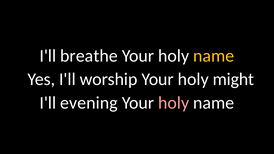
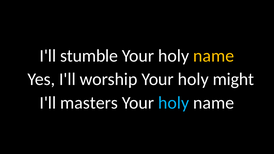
breathe: breathe -> stumble
evening: evening -> masters
holy at (174, 103) colour: pink -> light blue
